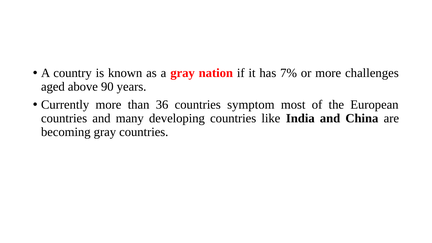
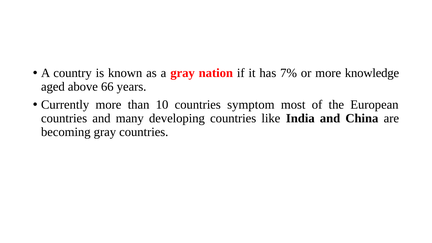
challenges: challenges -> knowledge
90: 90 -> 66
36: 36 -> 10
